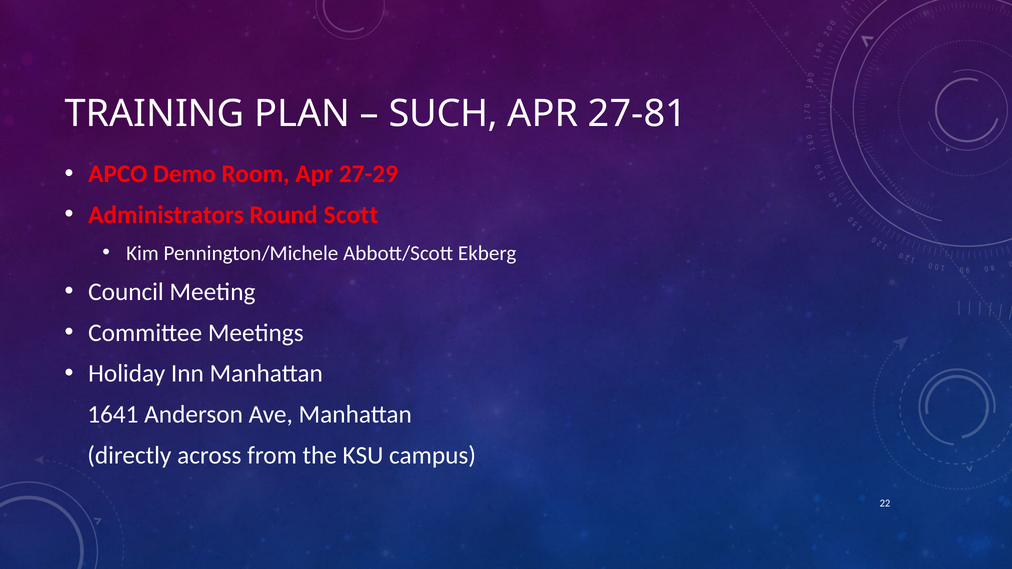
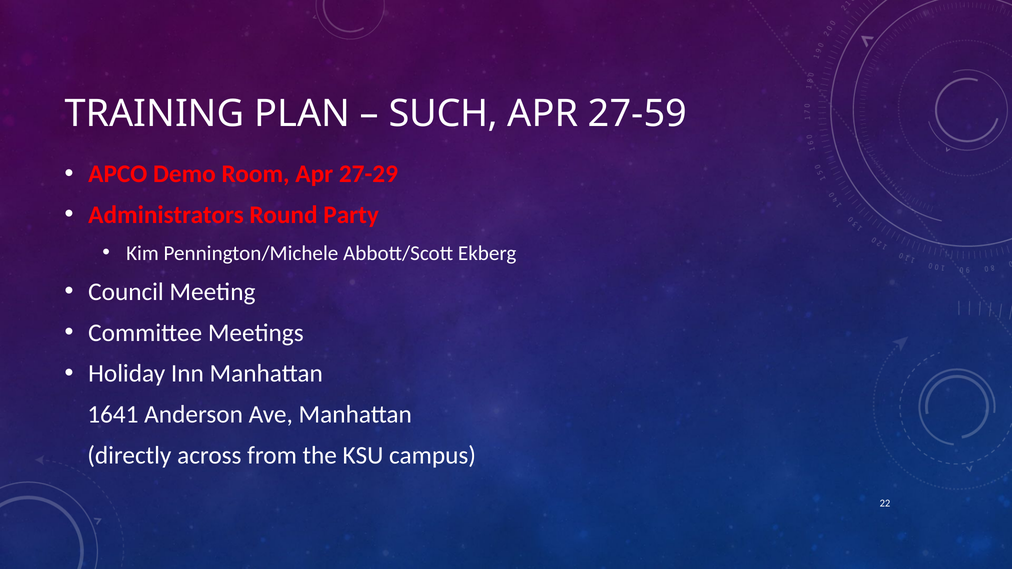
27-81: 27-81 -> 27-59
Scott: Scott -> Party
